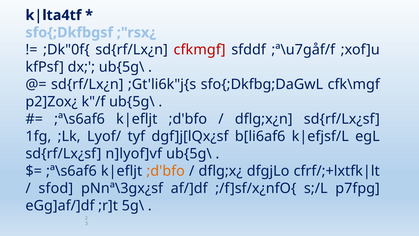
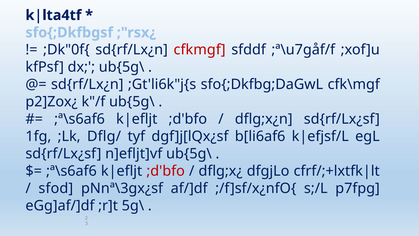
Lyof/: Lyof/ -> Dflg/
n]lyof]vf: n]lyof]vf -> n]efljt]vf
;d'bfo at (166, 171) colour: orange -> red
